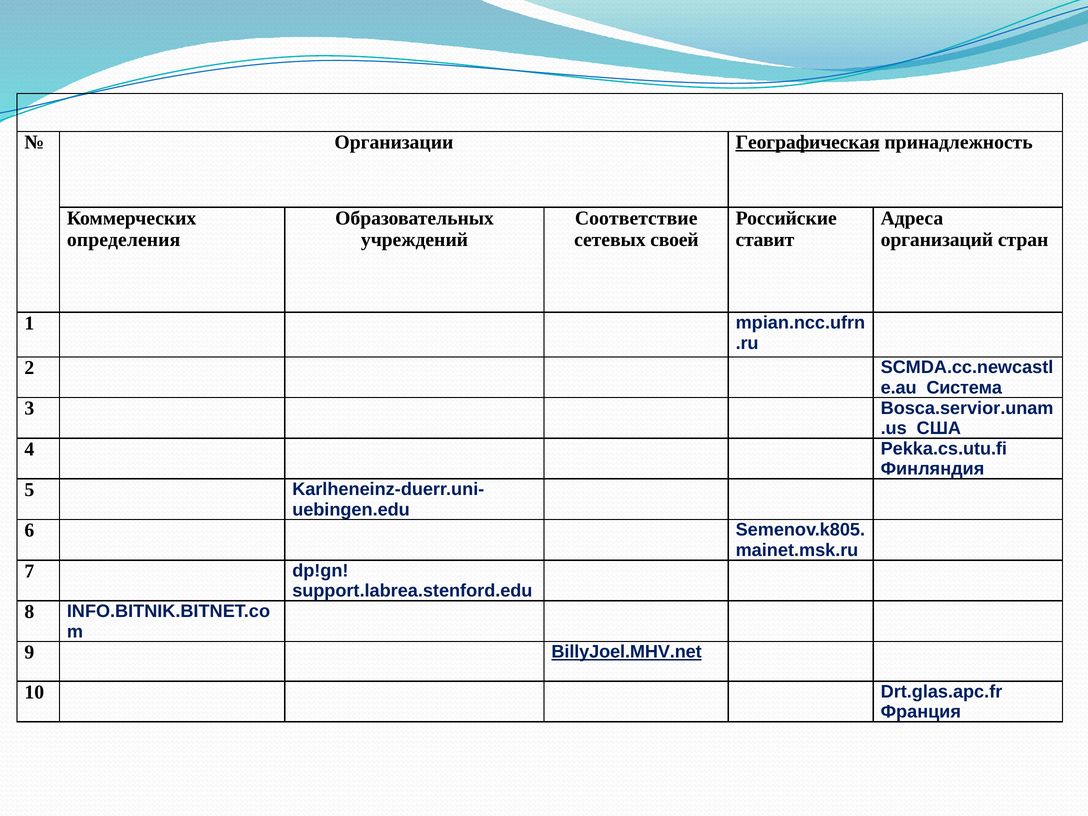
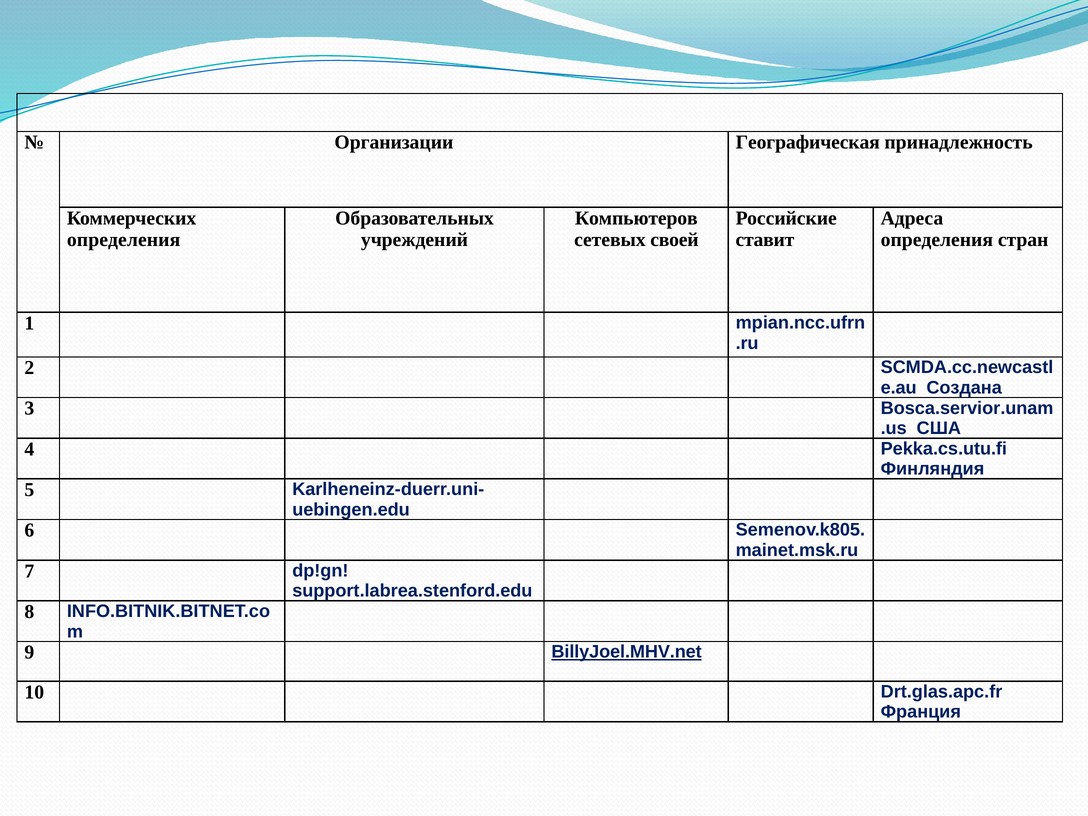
Географическая underline: present -> none
Соответствие: Соответствие -> Компьютеров
организаций at (937, 240): организаций -> определения
Система: Система -> Создана
